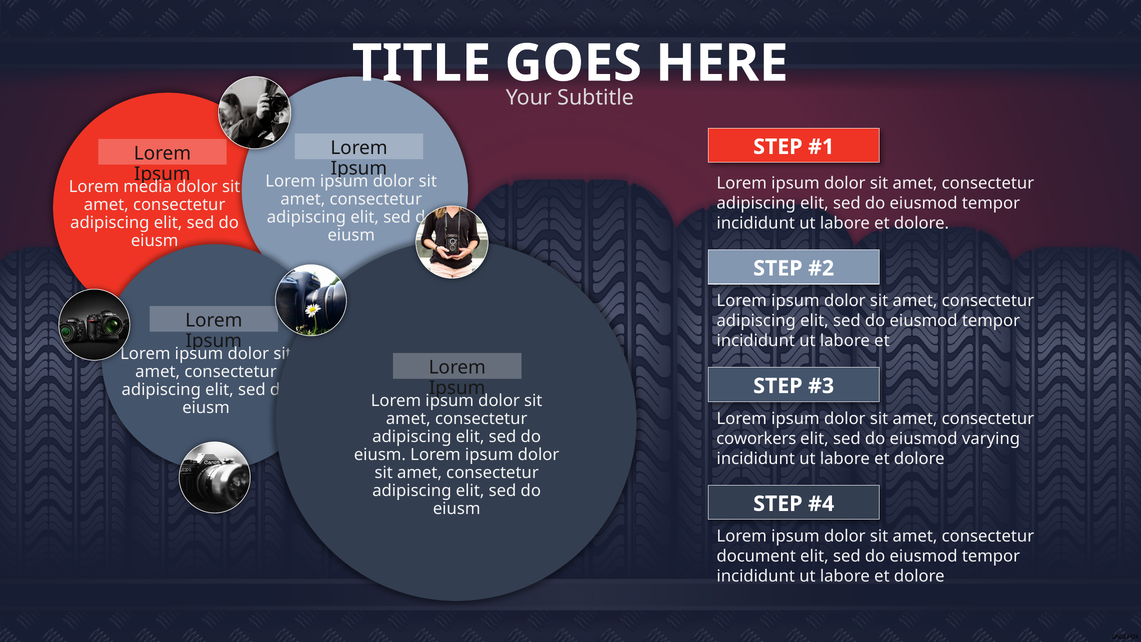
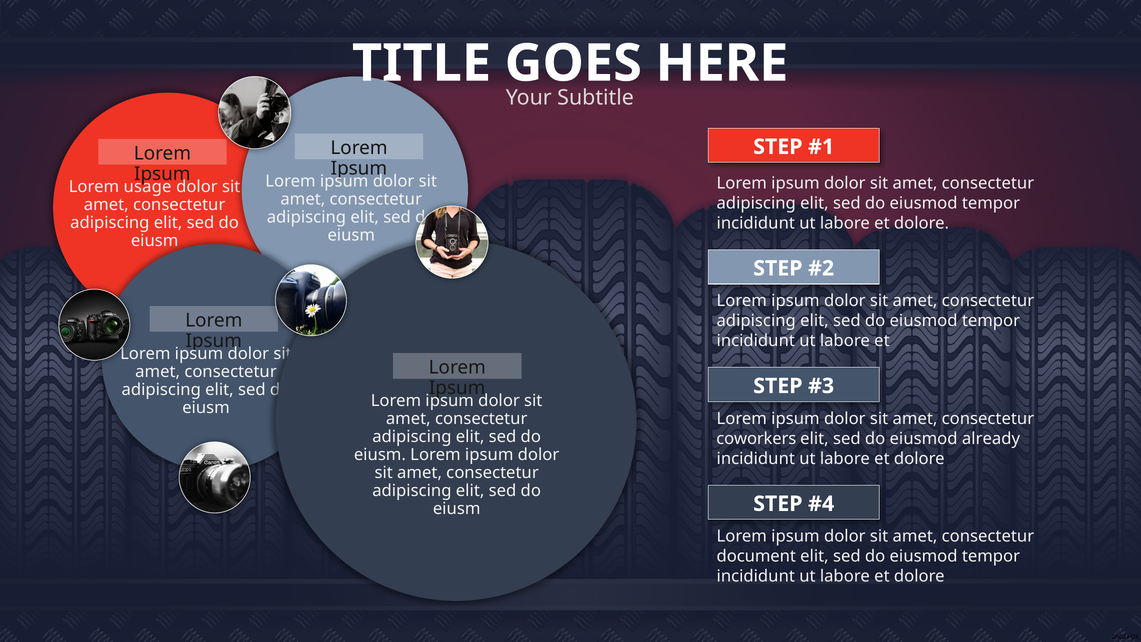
media: media -> usage
varying: varying -> already
